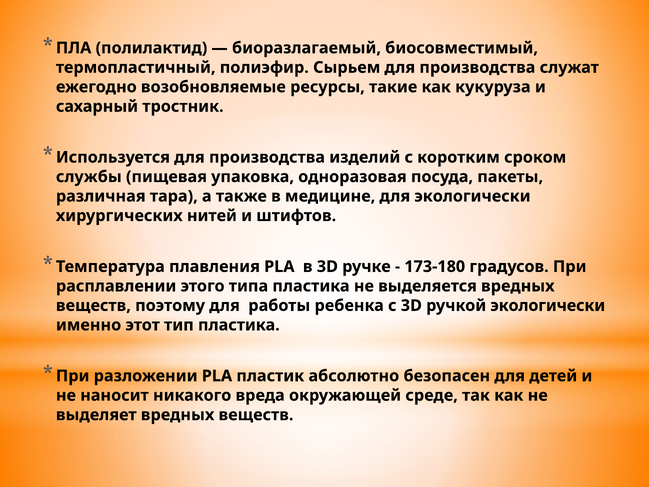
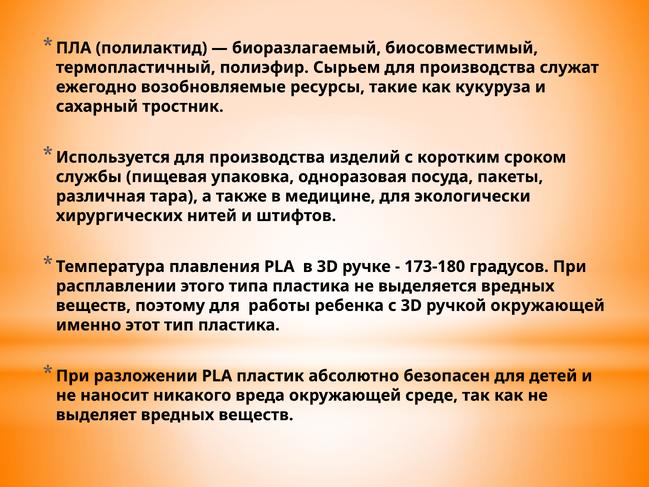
ручкой экологически: экологически -> окружающей
